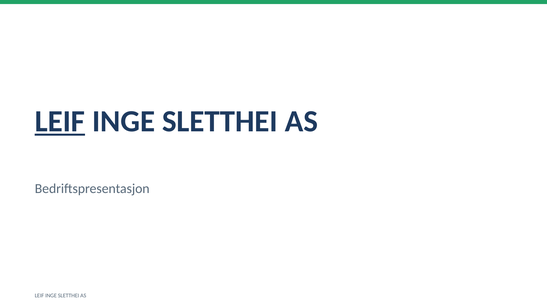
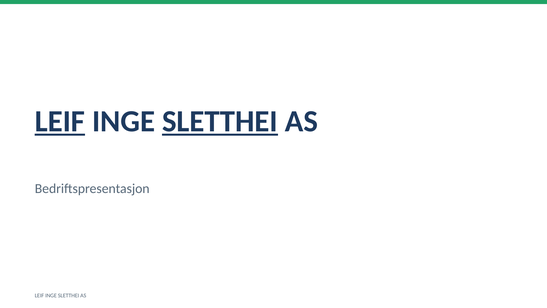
SLETTHEI at (220, 121) underline: none -> present
